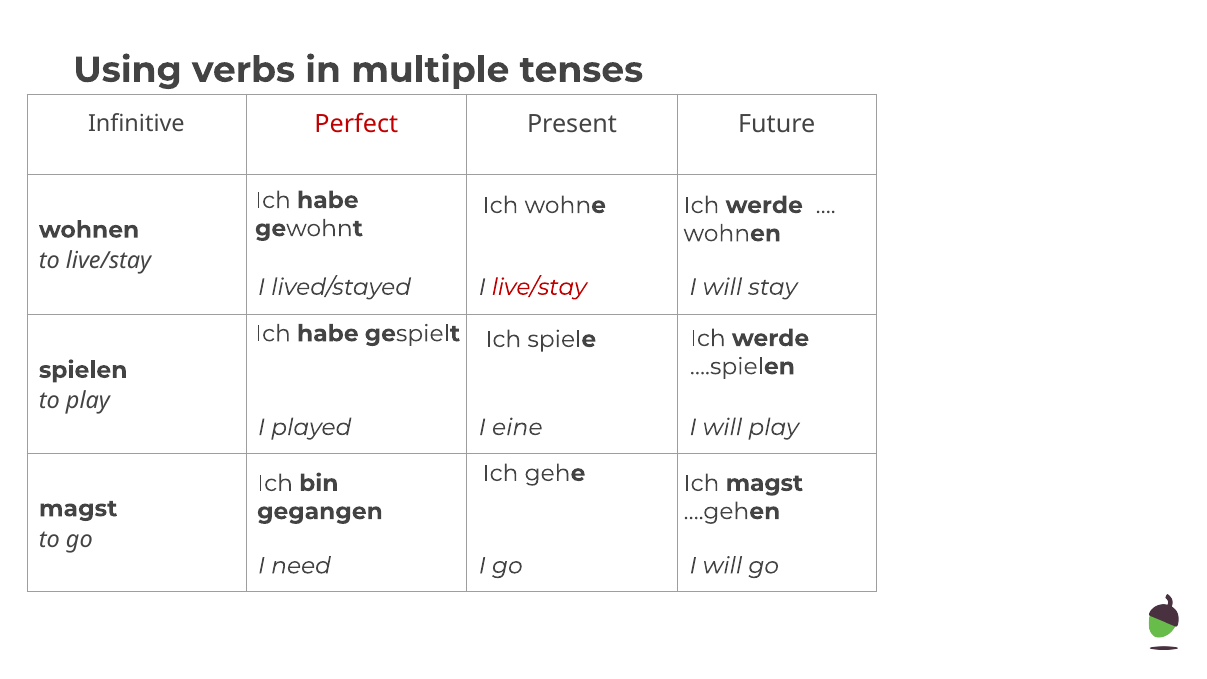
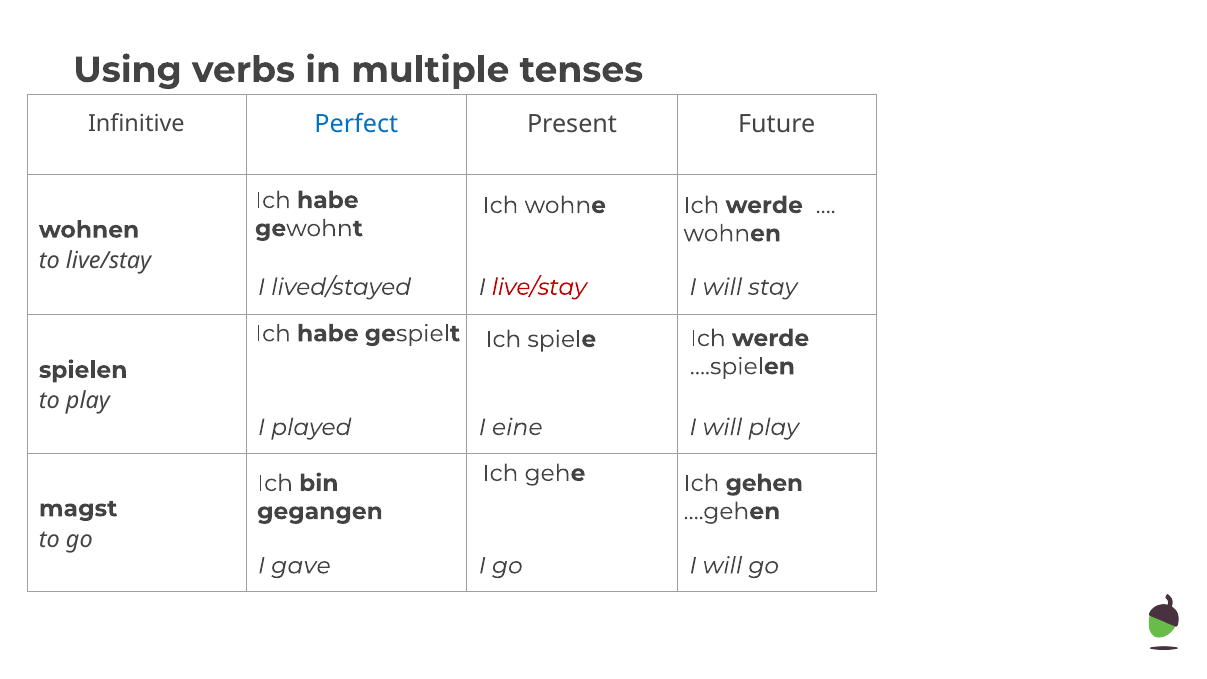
Perfect colour: red -> blue
Ich magst: magst -> gehen
need: need -> gave
